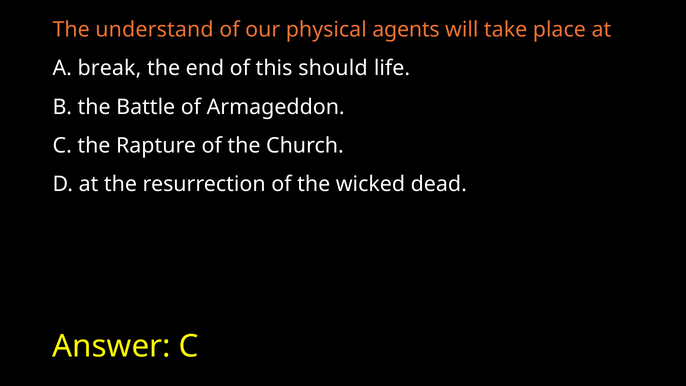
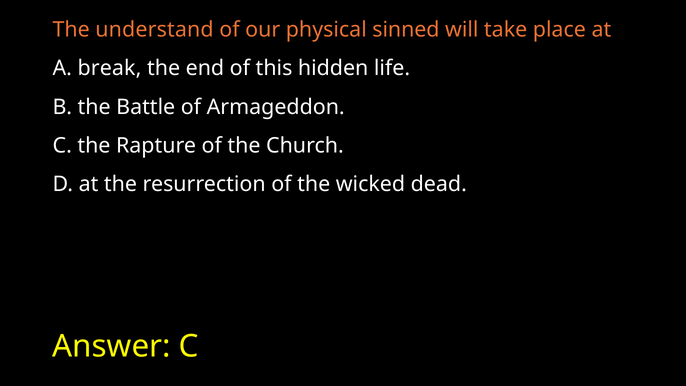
agents: agents -> sinned
should: should -> hidden
